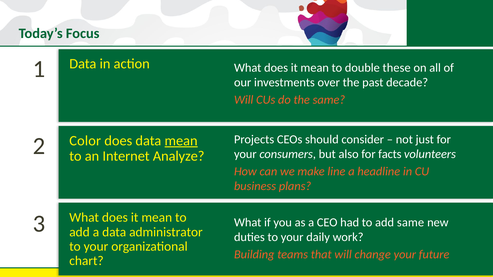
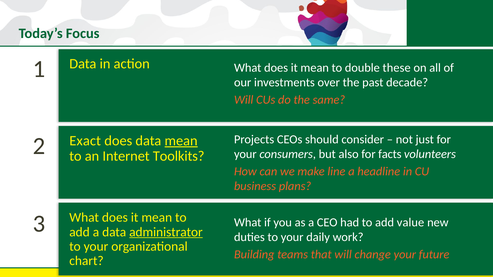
Color: Color -> Exact
Analyze: Analyze -> Toolkits
add same: same -> value
administrator underline: none -> present
